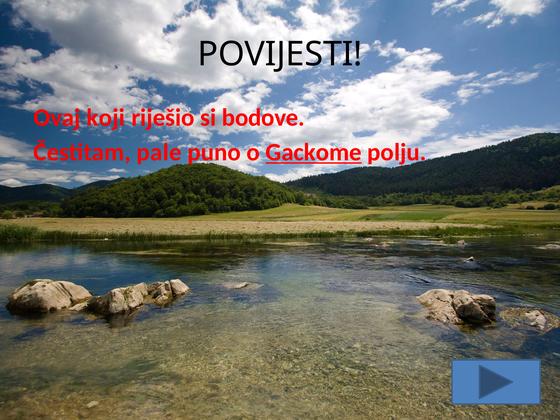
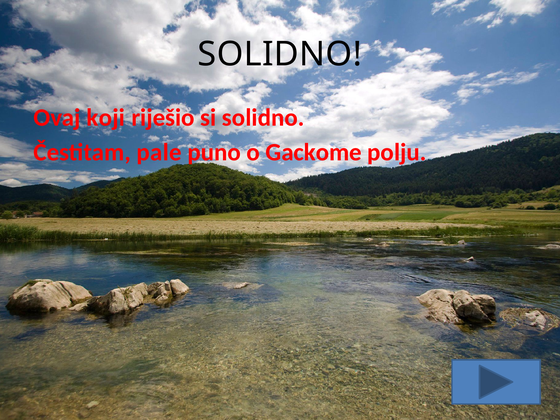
POVIJESTI at (280, 54): POVIJESTI -> SOLIDNO
si bodove: bodove -> solidno
Gackome underline: present -> none
